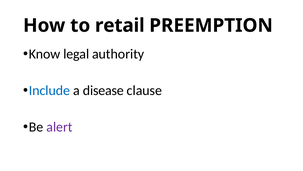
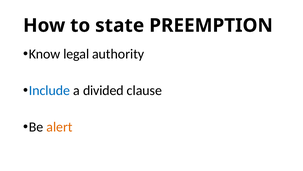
retail: retail -> state
disease: disease -> divided
alert colour: purple -> orange
